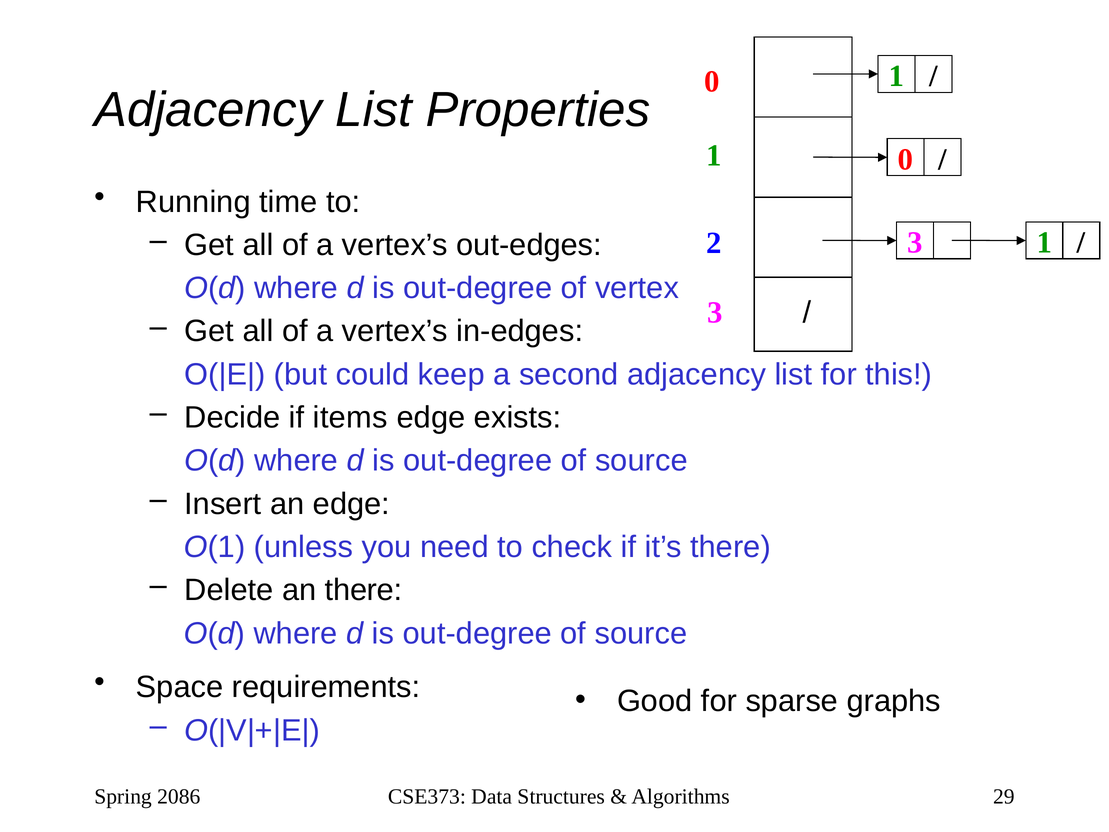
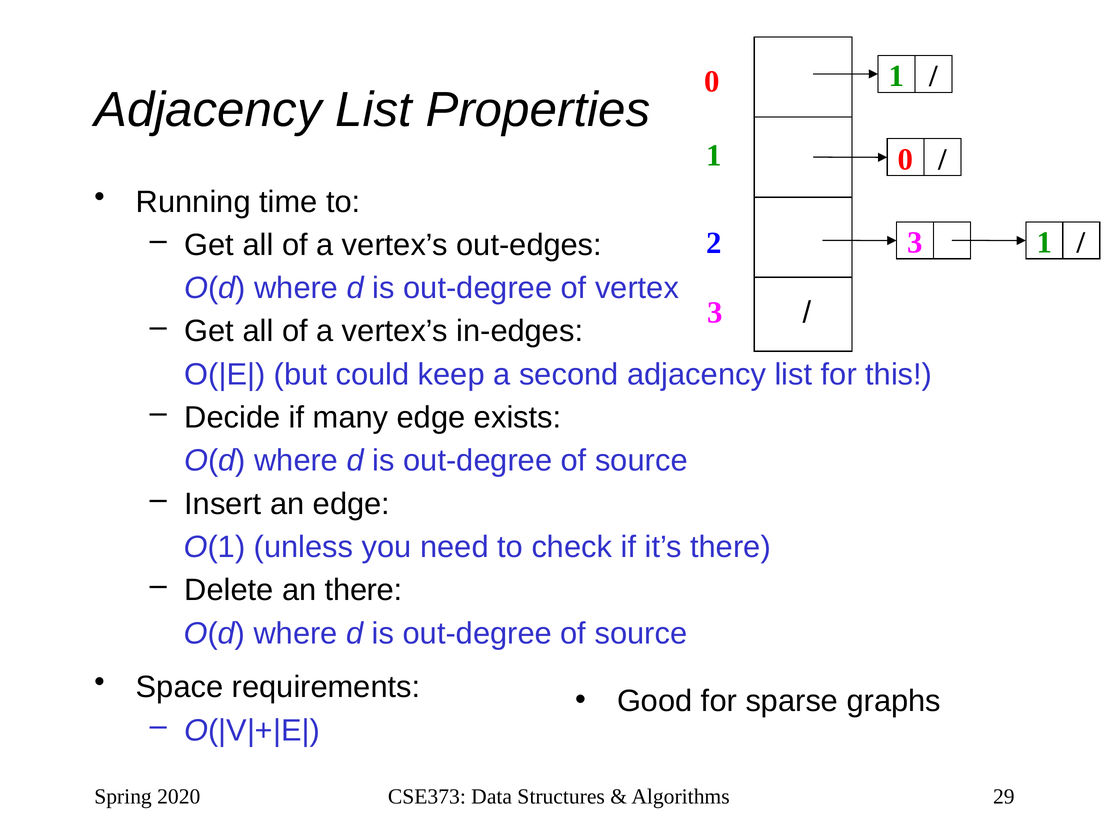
items: items -> many
2086: 2086 -> 2020
